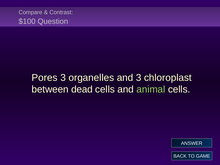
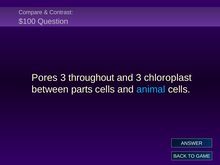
organelles: organelles -> throughout
dead: dead -> parts
animal colour: light green -> light blue
